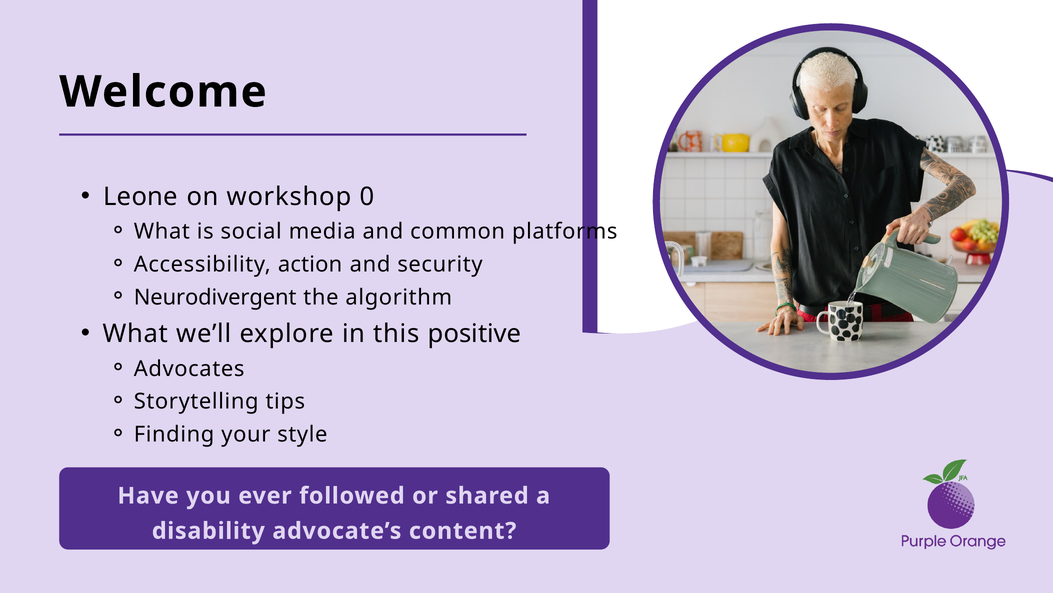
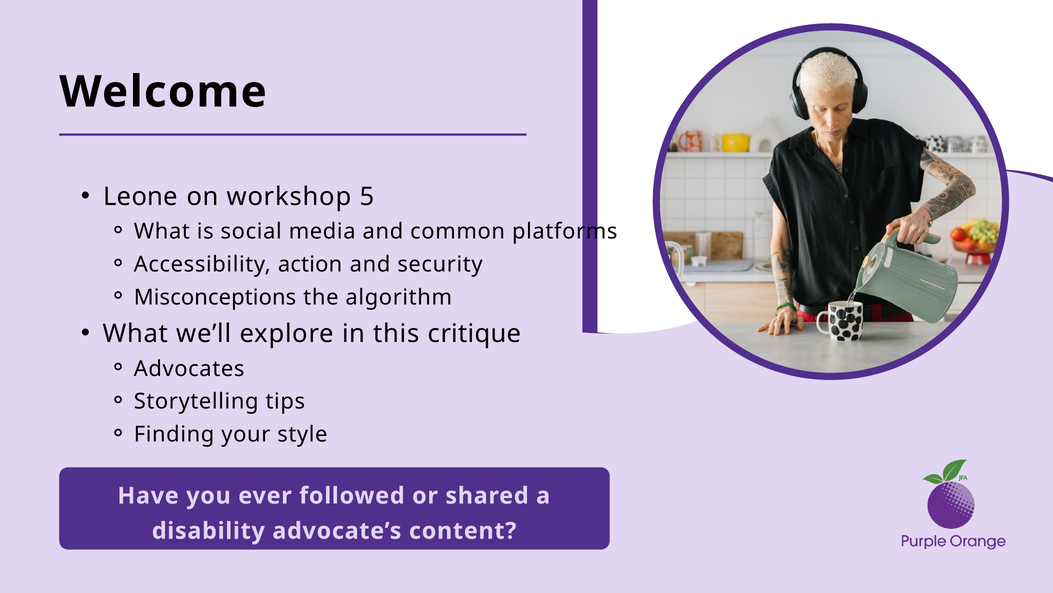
0: 0 -> 5
Neurodivergent: Neurodivergent -> Misconceptions
positive: positive -> critique
